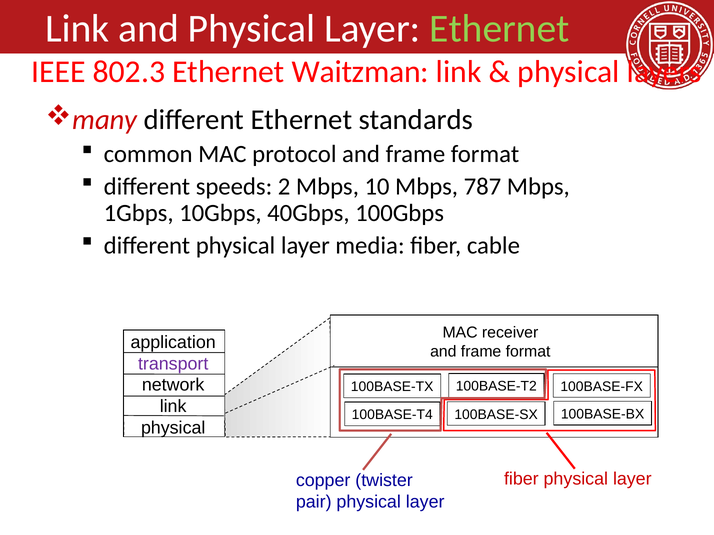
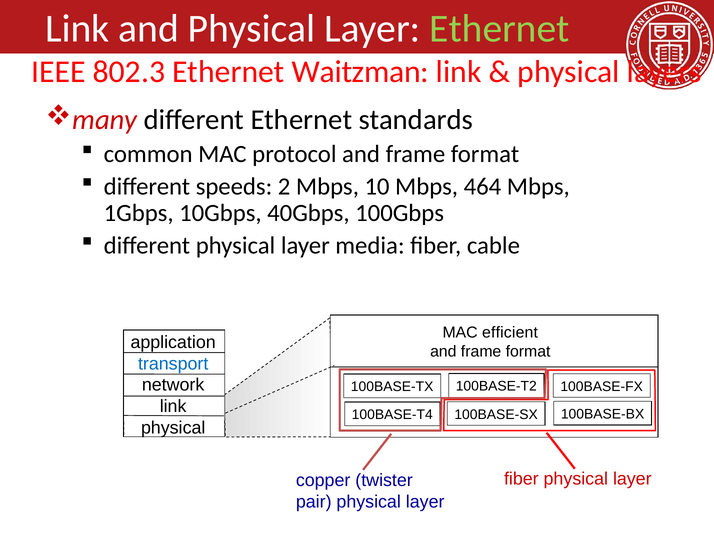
787: 787 -> 464
receiver: receiver -> efficient
transport colour: purple -> blue
